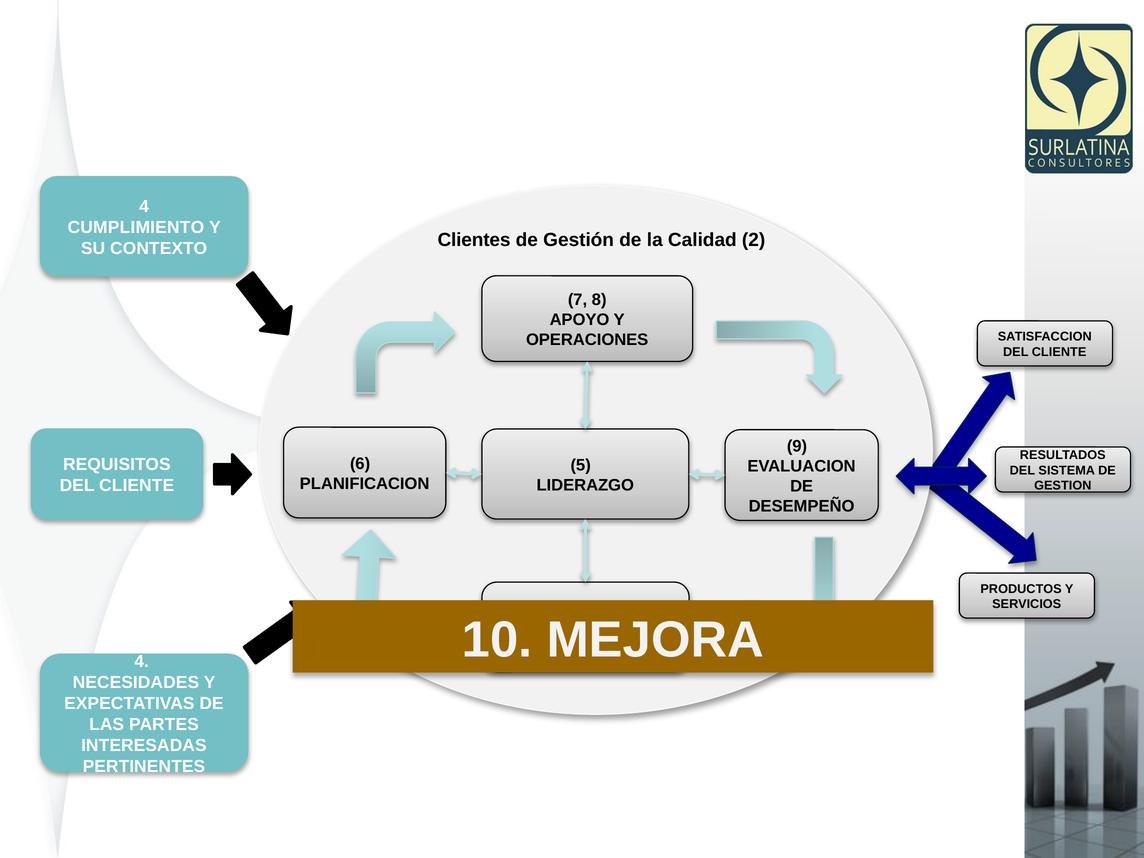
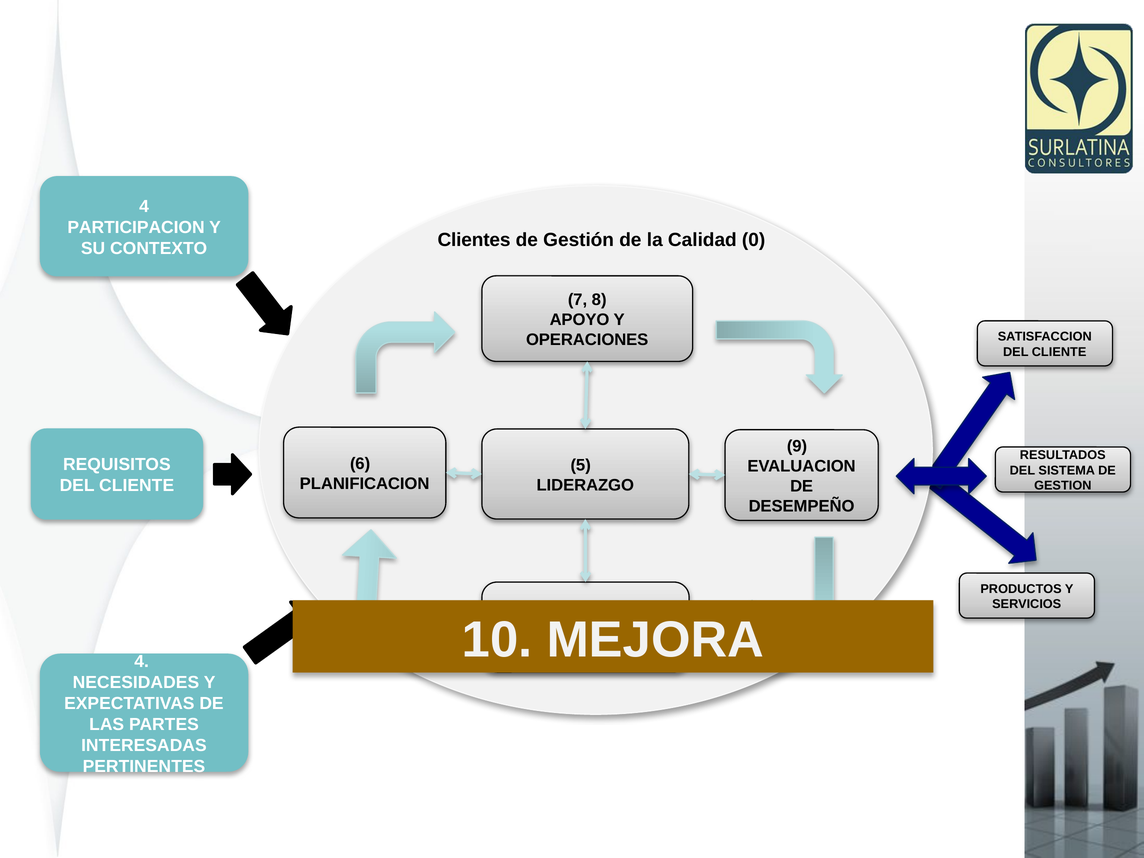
CUMPLIMIENTO: CUMPLIMIENTO -> PARTICIPACION
2: 2 -> 0
